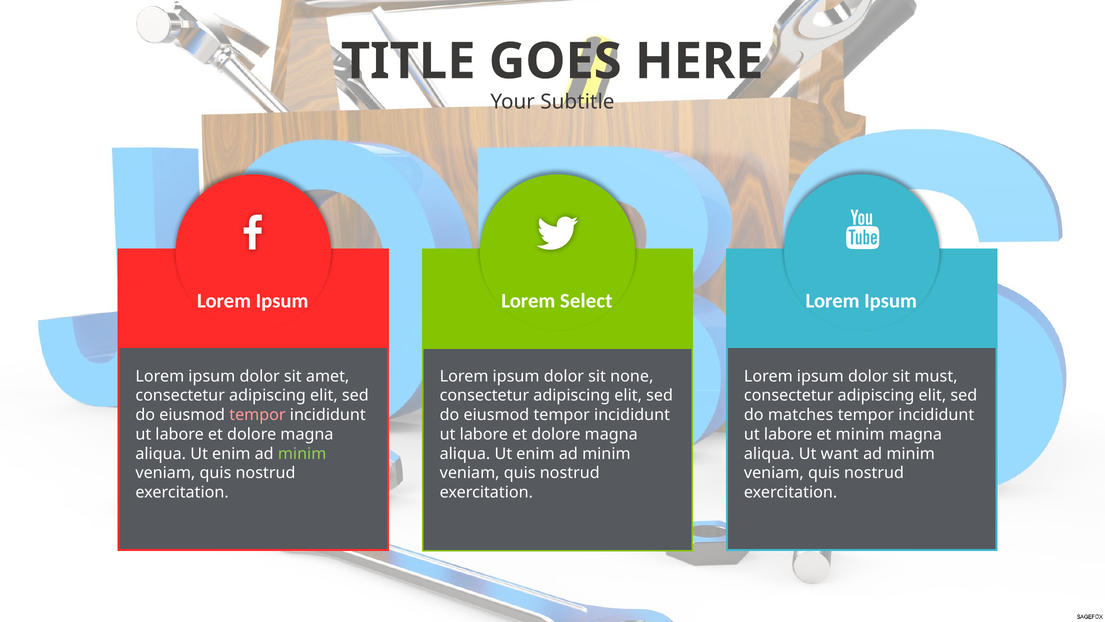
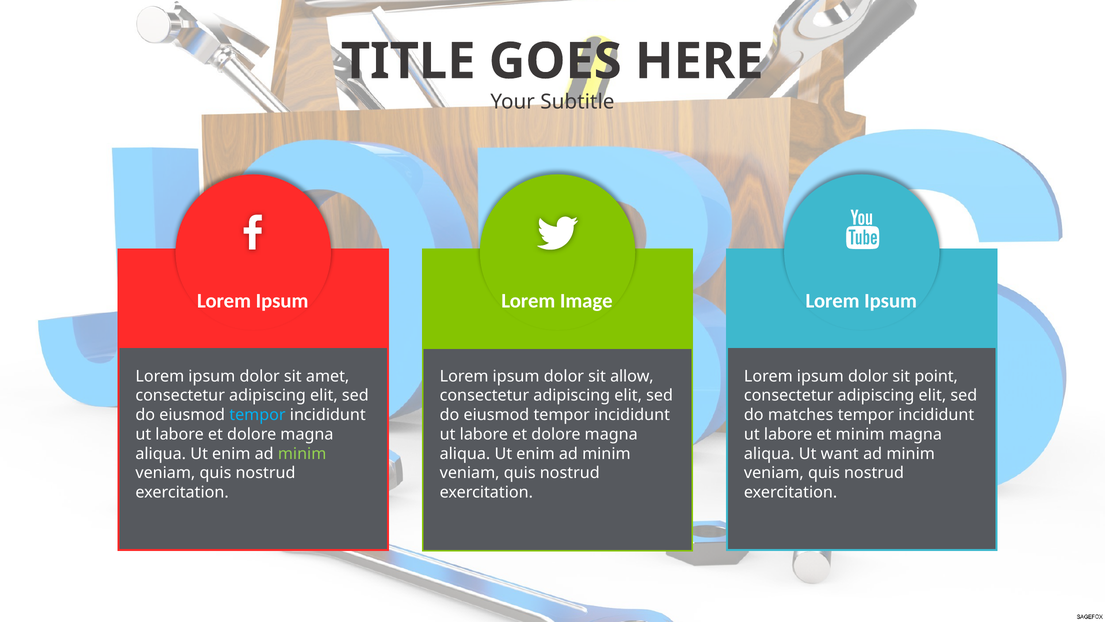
Select: Select -> Image
none: none -> allow
must: must -> point
tempor at (257, 415) colour: pink -> light blue
